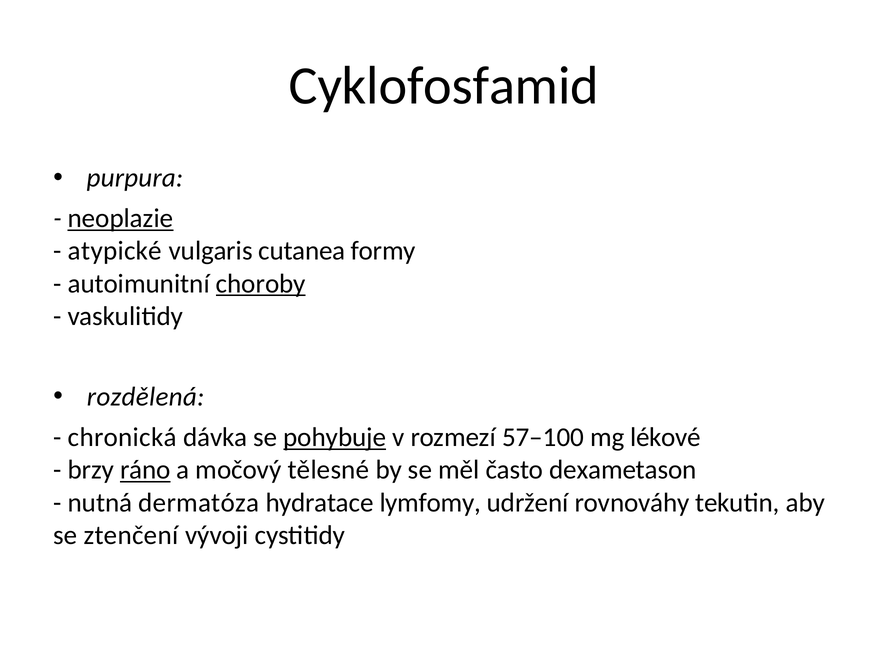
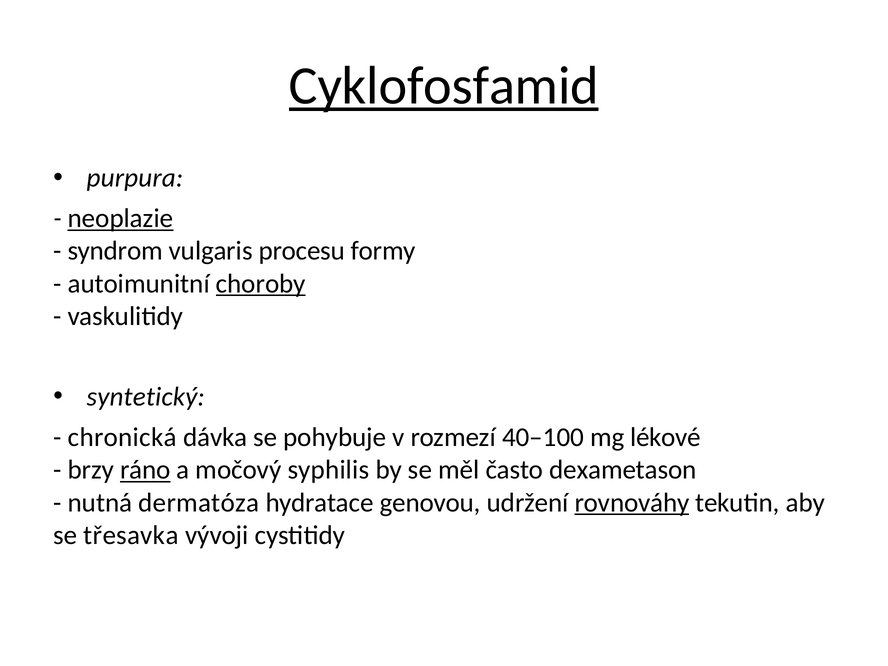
Cyklofosfamid underline: none -> present
atypické: atypické -> syndrom
cutanea: cutanea -> procesu
rozdělená: rozdělená -> syntetický
pohybuje underline: present -> none
57–100: 57–100 -> 40–100
tělesné: tělesné -> syphilis
lymfomy: lymfomy -> genovou
rovnováhy underline: none -> present
ztenčení: ztenčení -> třesavka
